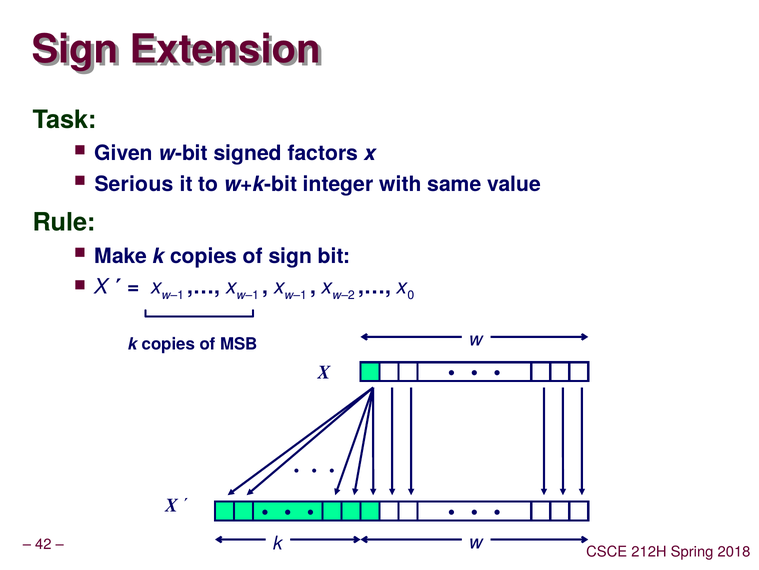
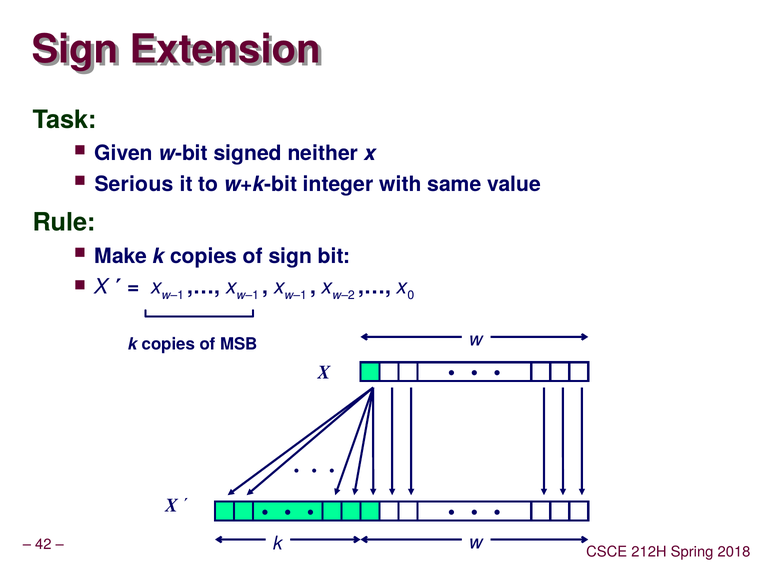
factors: factors -> neither
